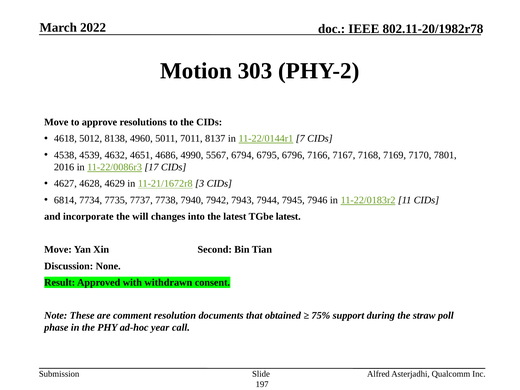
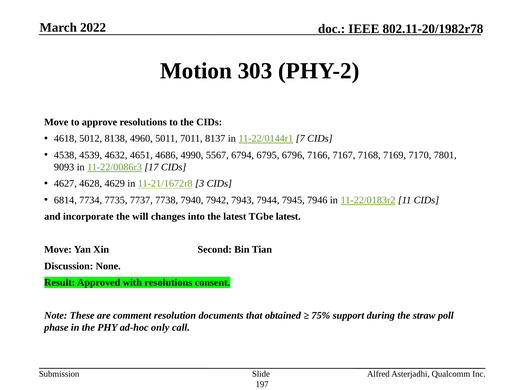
2016: 2016 -> 9093
with withdrawn: withdrawn -> resolutions
year: year -> only
